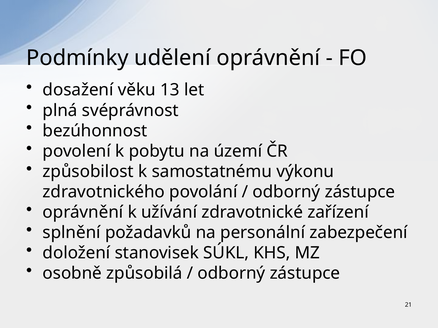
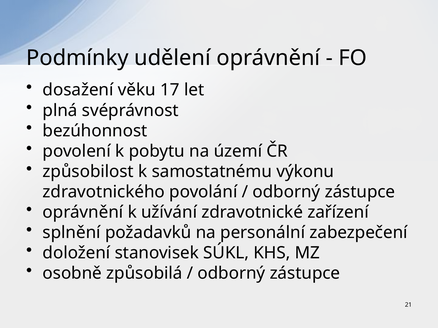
13: 13 -> 17
